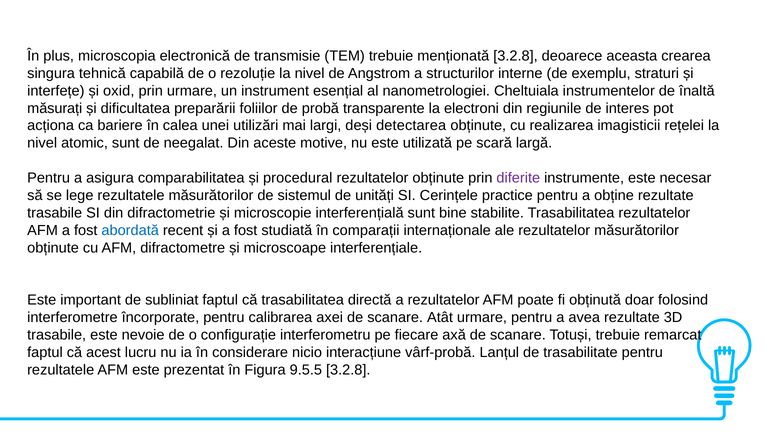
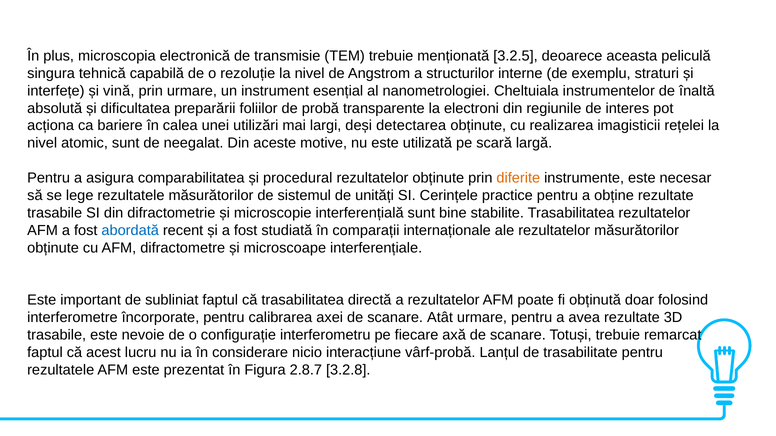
menționată 3.2.8: 3.2.8 -> 3.2.5
crearea: crearea -> peliculă
oxid: oxid -> vină
măsurați: măsurați -> absolută
diferite colour: purple -> orange
9.5.5: 9.5.5 -> 2.8.7
